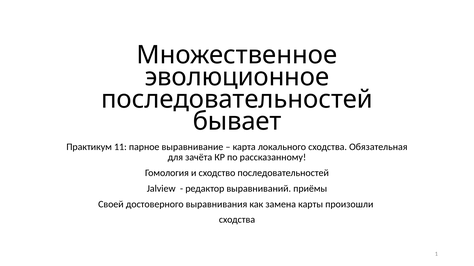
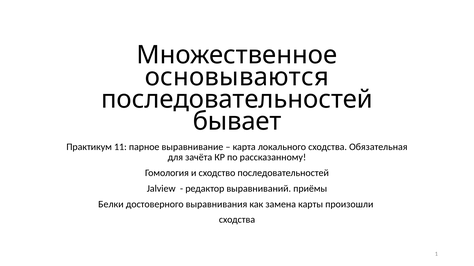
эволюционное: эволюционное -> основываются
Своей: Своей -> Белки
